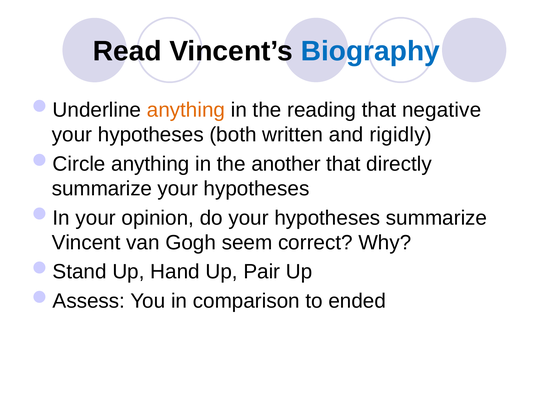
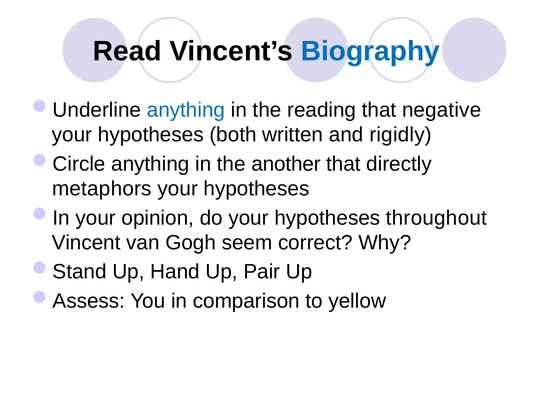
anything at (186, 110) colour: orange -> blue
summarize at (102, 189): summarize -> metaphors
hypotheses summarize: summarize -> throughout
ended: ended -> yellow
